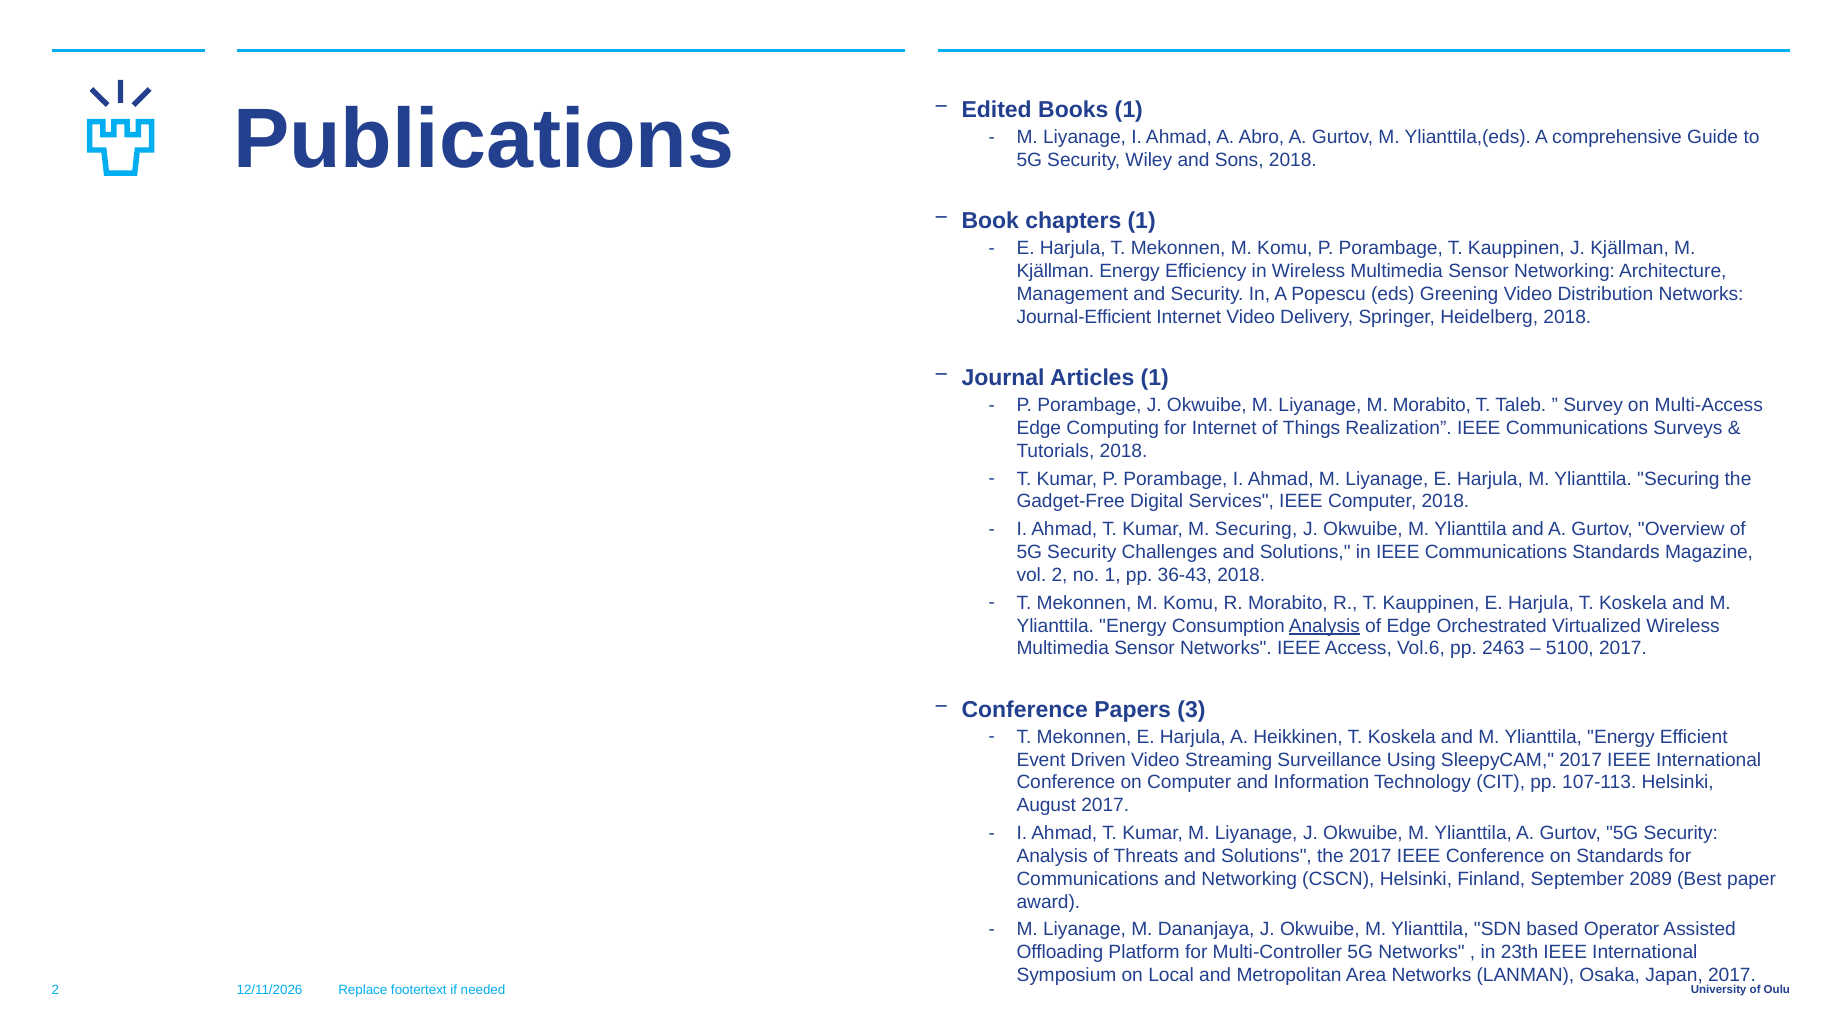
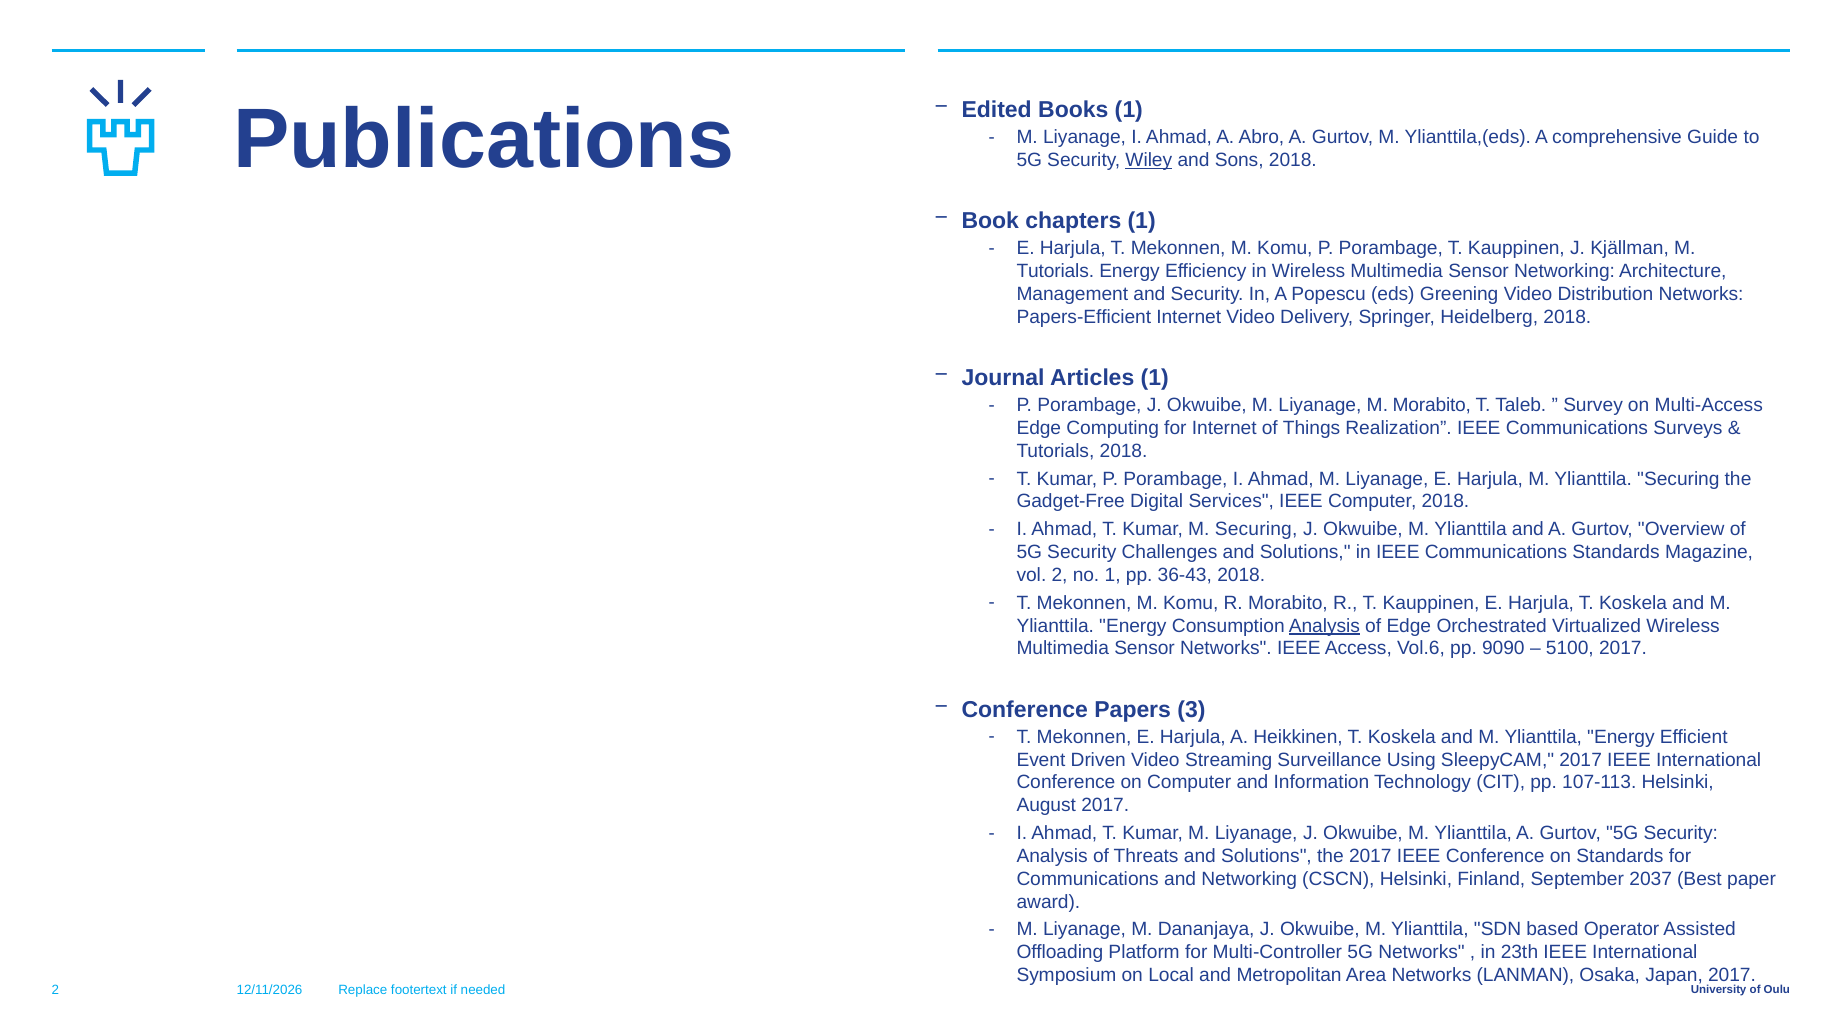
Wiley underline: none -> present
Kjällman at (1055, 271): Kjällman -> Tutorials
Journal-Efficient: Journal-Efficient -> Papers-Efficient
2463: 2463 -> 9090
2089: 2089 -> 2037
